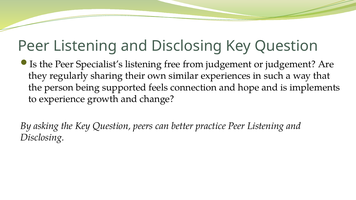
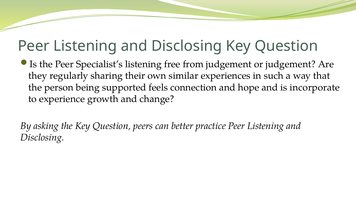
implements: implements -> incorporate
